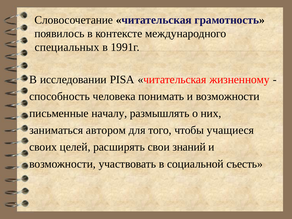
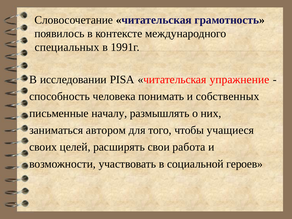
жизненному: жизненному -> упражнение
понимать и возможности: возможности -> собственных
знаний: знаний -> работа
съесть: съесть -> героев
